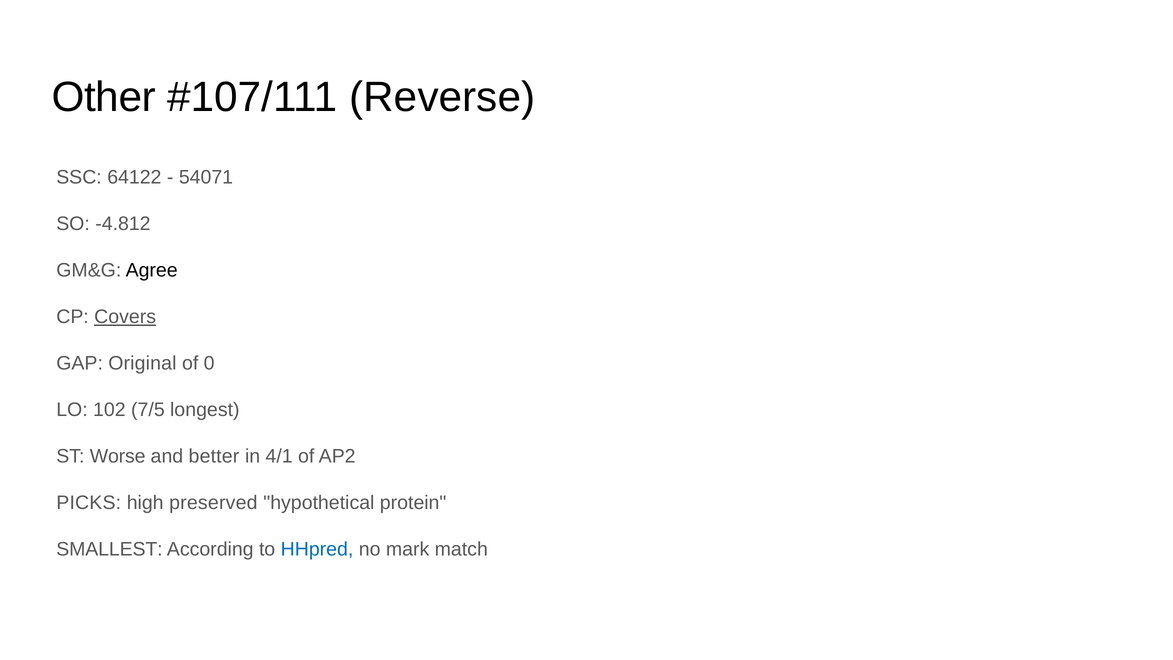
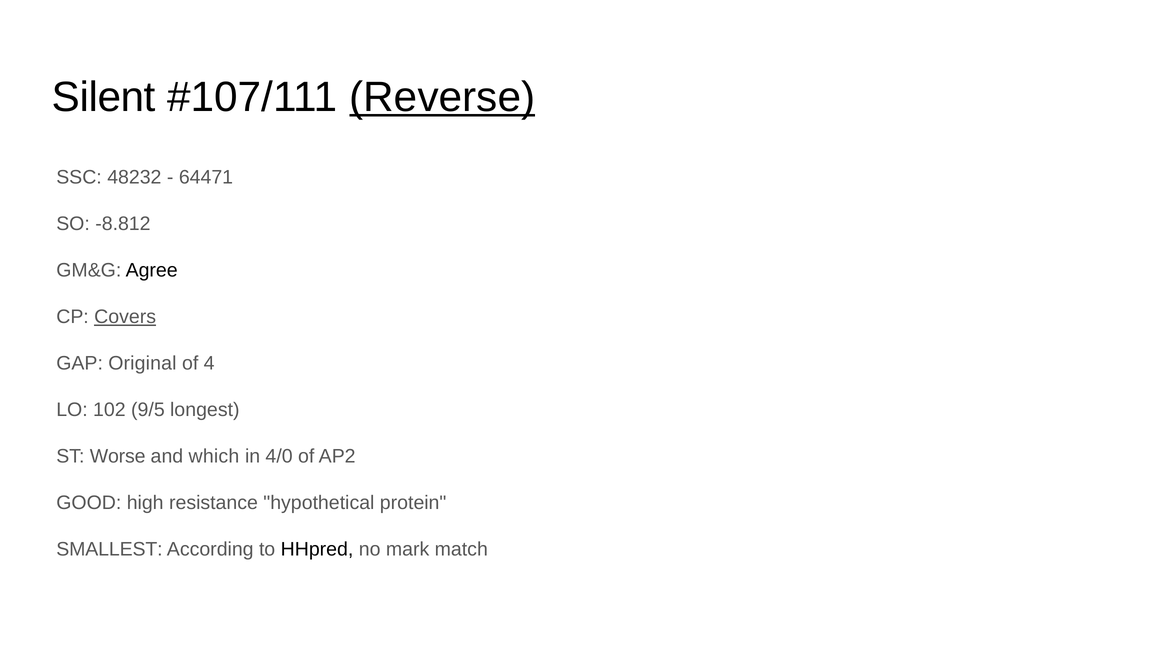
Other: Other -> Silent
Reverse underline: none -> present
64122: 64122 -> 48232
54071: 54071 -> 64471
-4.812: -4.812 -> -8.812
0: 0 -> 4
7/5: 7/5 -> 9/5
better: better -> which
4/1: 4/1 -> 4/0
PICKS: PICKS -> GOOD
preserved: preserved -> resistance
HHpred colour: blue -> black
